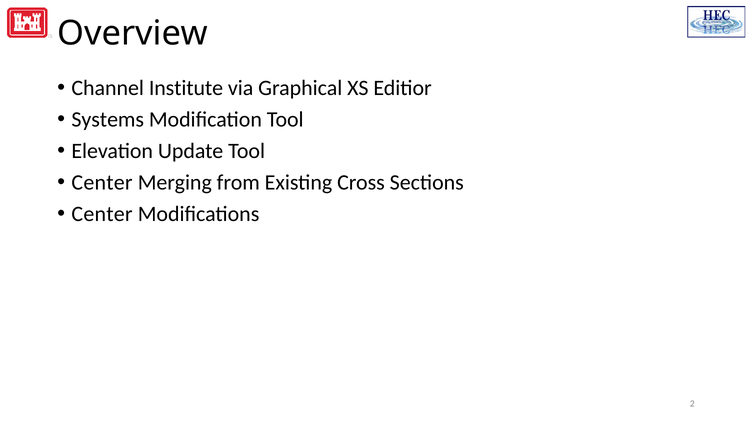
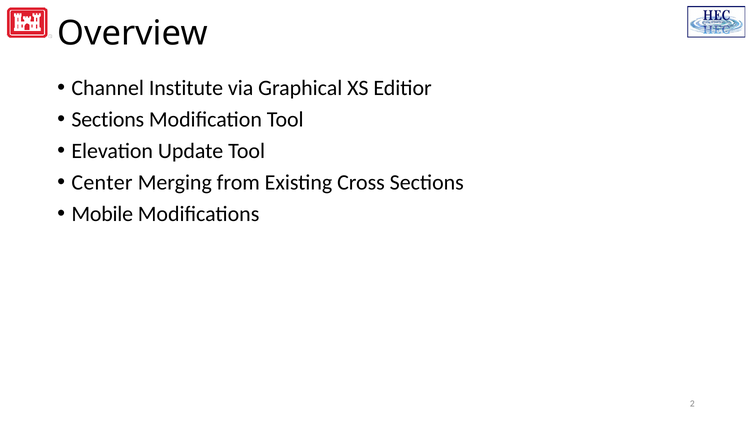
Systems at (108, 119): Systems -> Sections
Center at (102, 214): Center -> Mobile
